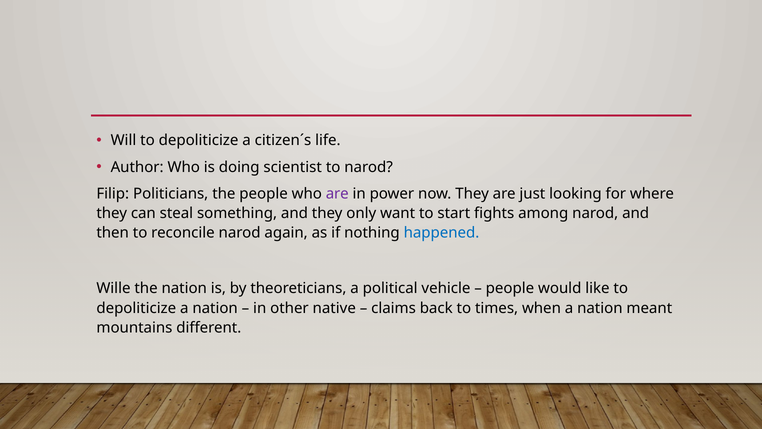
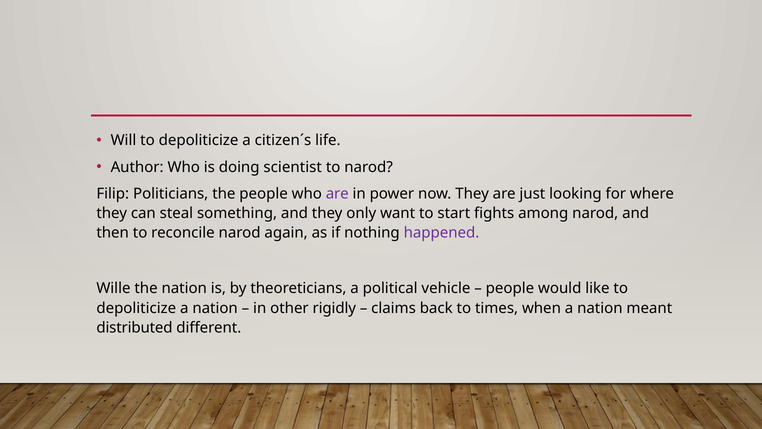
happened colour: blue -> purple
native: native -> rigidly
mountains: mountains -> distributed
